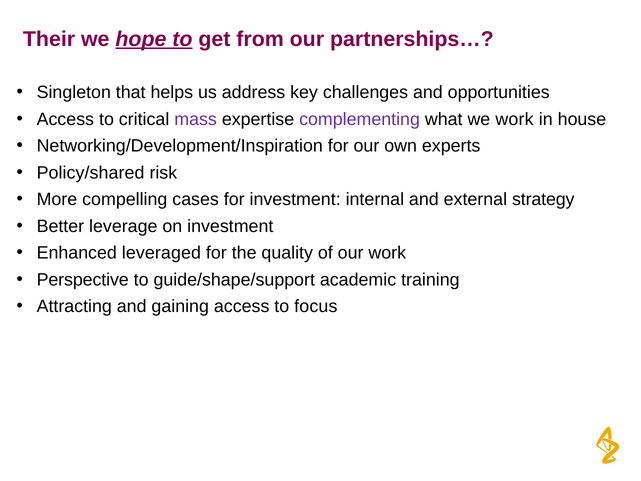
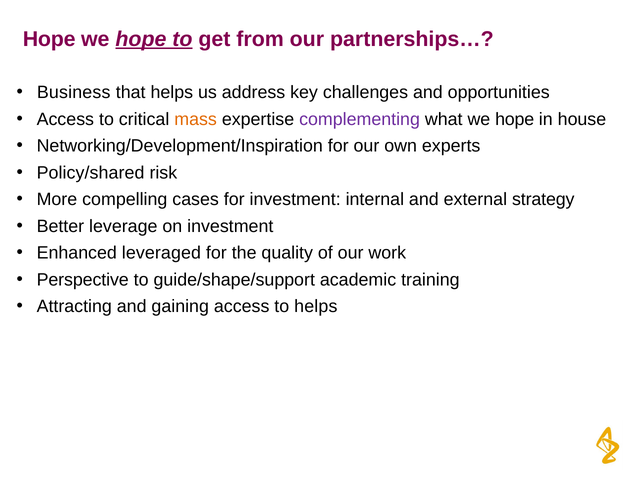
Their at (49, 39): Their -> Hope
Singleton: Singleton -> Business
mass colour: purple -> orange
what we work: work -> hope
to focus: focus -> helps
